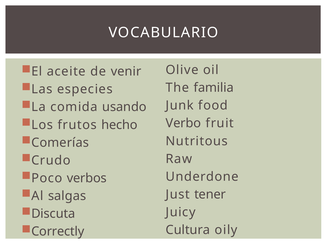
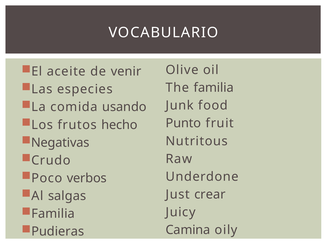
Verbo: Verbo -> Punto
Comerías: Comerías -> Negativas
tener: tener -> crear
Discuta at (53, 214): Discuta -> Familia
Correctly: Correctly -> Pudieras
Cultura: Cultura -> Camina
